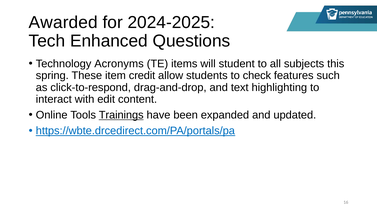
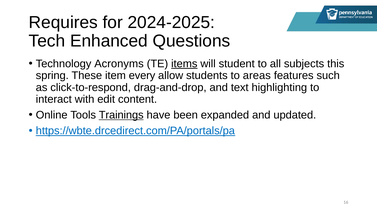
Awarded: Awarded -> Requires
items underline: none -> present
credit: credit -> every
check: check -> areas
